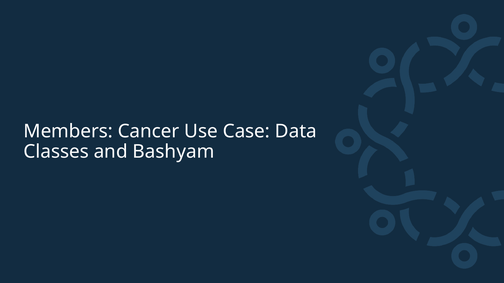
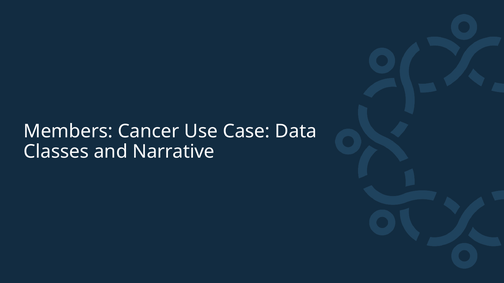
Bashyam: Bashyam -> Narrative
